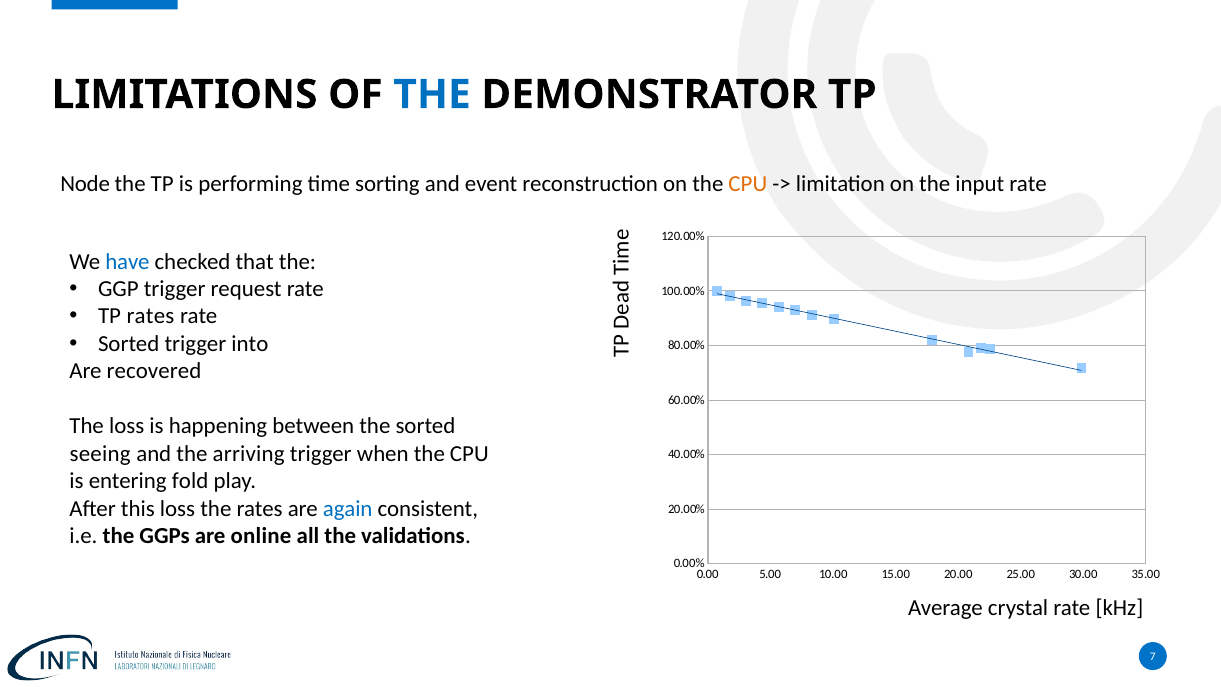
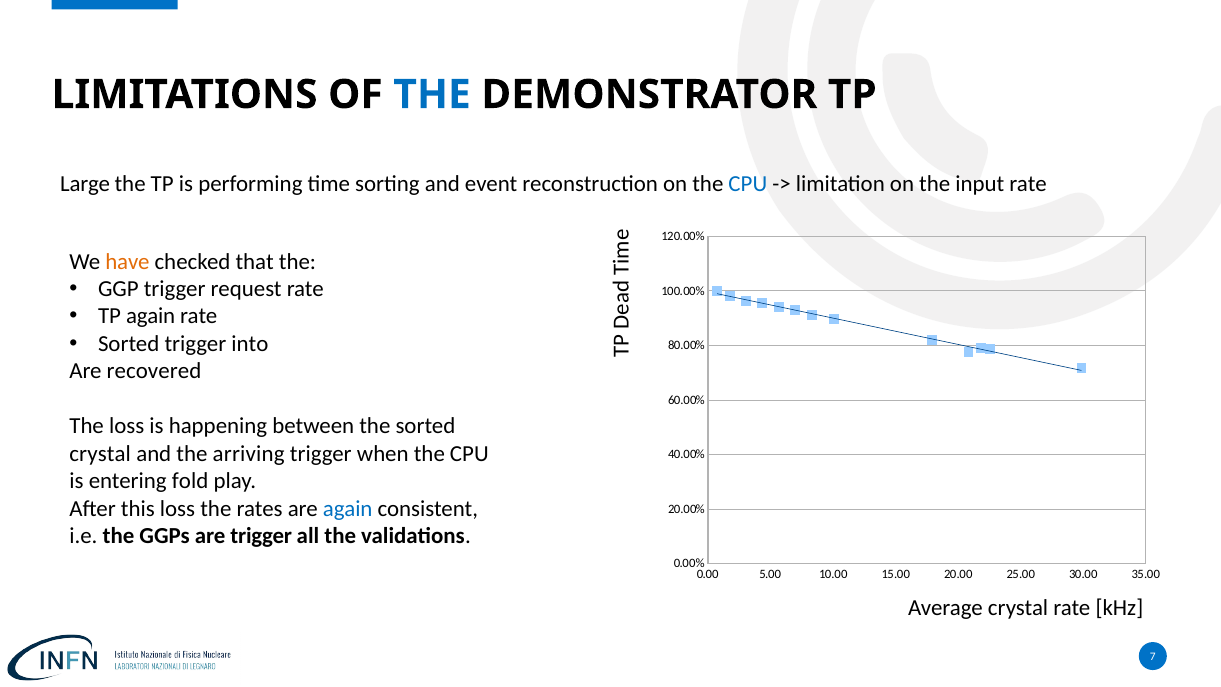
Node: Node -> Large
CPU at (748, 183) colour: orange -> blue
have colour: blue -> orange
TP rates: rates -> again
seeing at (100, 454): seeing -> crystal
are online: online -> trigger
